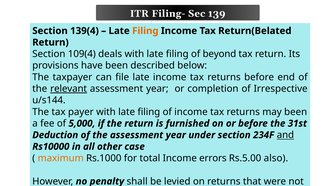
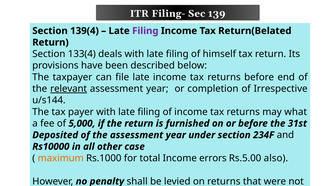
Filing at (145, 31) colour: orange -> purple
109(4: 109(4 -> 133(4
beyond: beyond -> himself
may been: been -> what
Deduction: Deduction -> Deposited
and underline: present -> none
